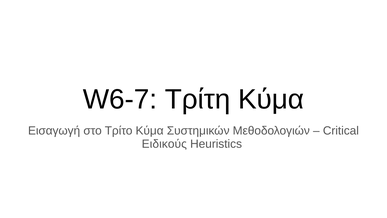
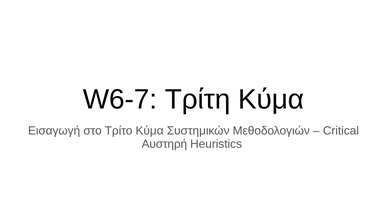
Ειδικούς: Ειδικούς -> Αυστηρή
